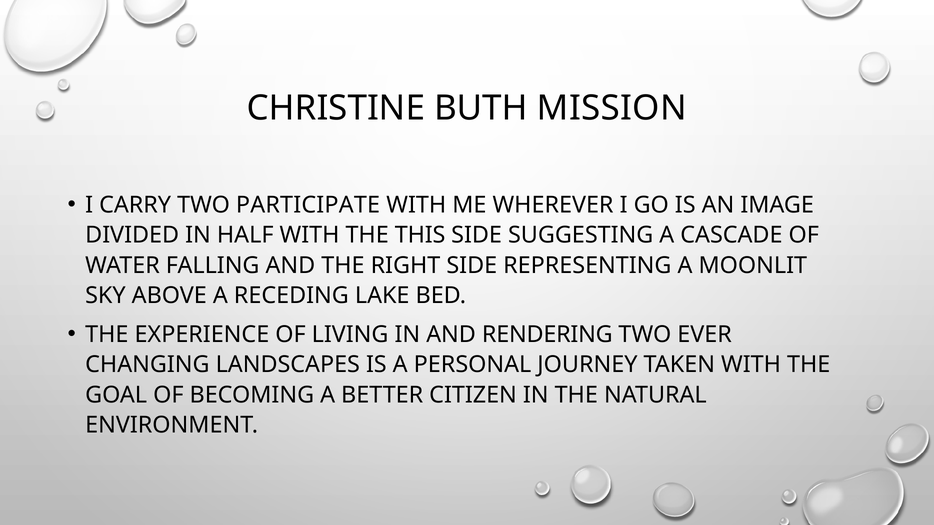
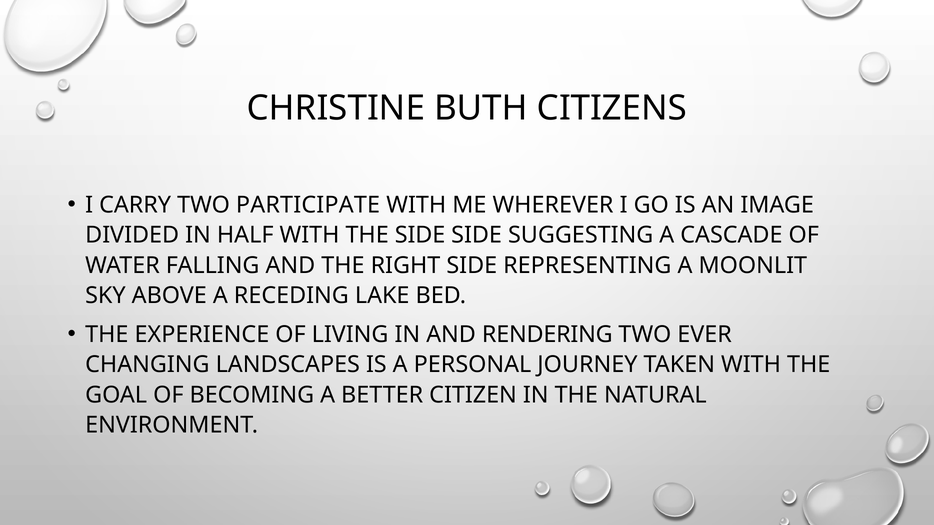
MISSION: MISSION -> CITIZENS
THE THIS: THIS -> SIDE
